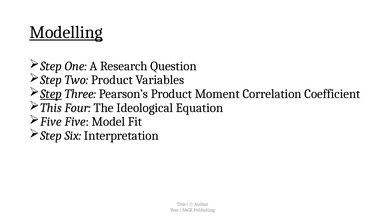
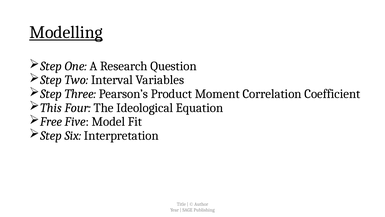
Two Product: Product -> Interval
Step at (51, 94) underline: present -> none
Five at (51, 121): Five -> Free
